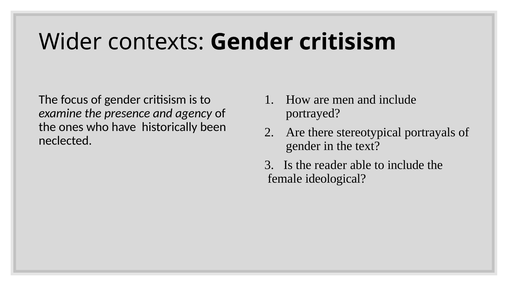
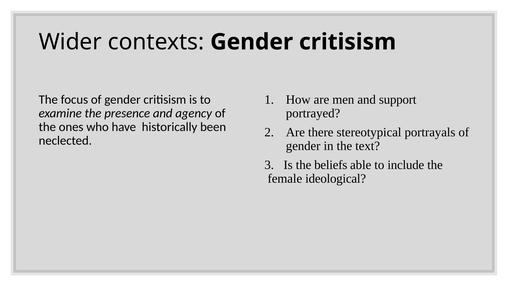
and include: include -> support
reader: reader -> beliefs
